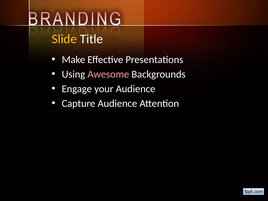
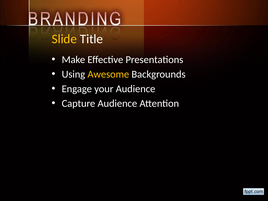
Awesome colour: pink -> yellow
